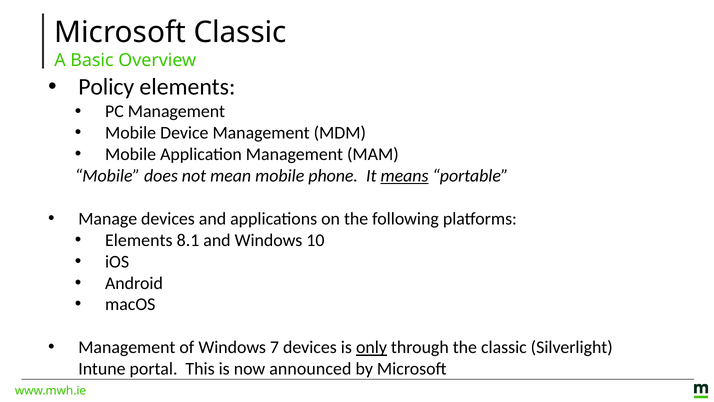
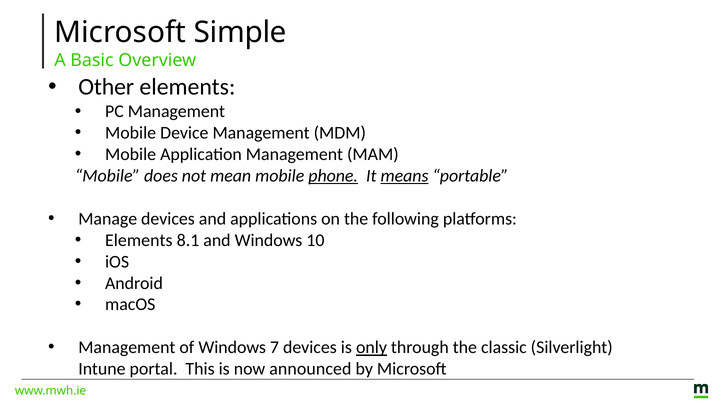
Microsoft Classic: Classic -> Simple
Policy: Policy -> Other
phone underline: none -> present
